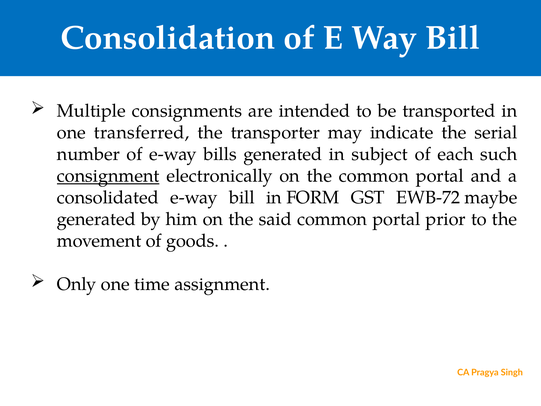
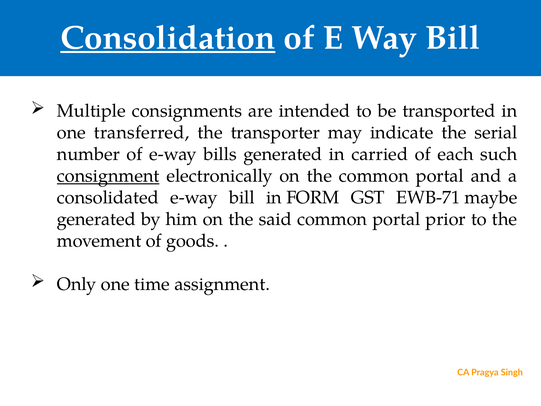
Consolidation underline: none -> present
subject: subject -> carried
EWB-72: EWB-72 -> EWB-71
